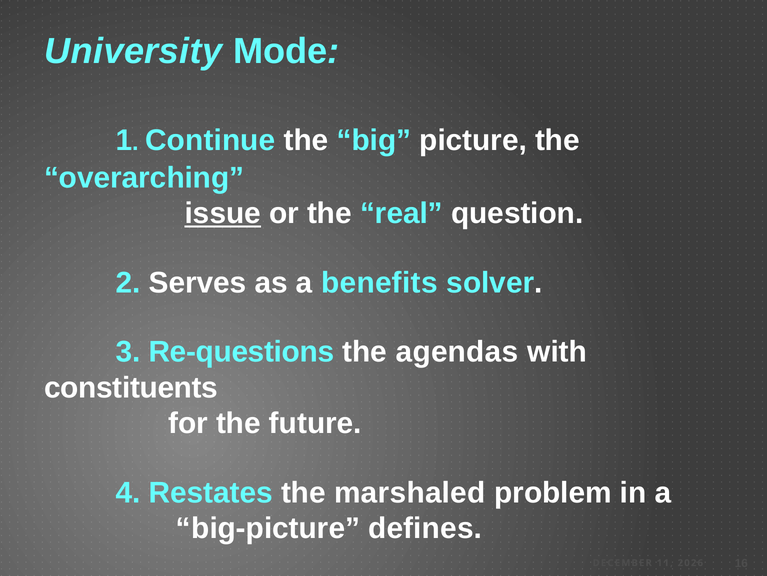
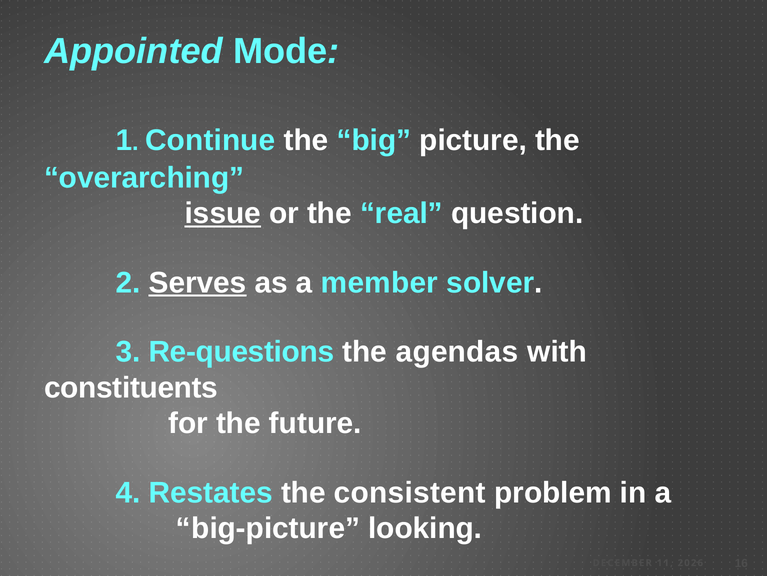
University: University -> Appointed
Serves underline: none -> present
benefits: benefits -> member
marshaled: marshaled -> consistent
defines: defines -> looking
